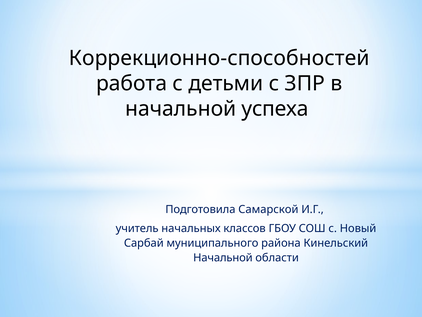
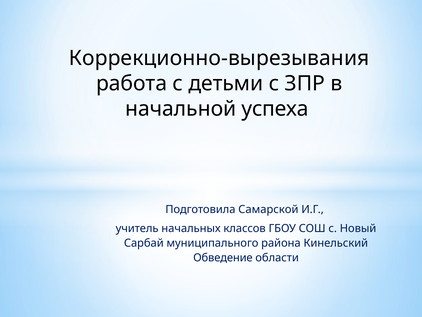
Коррекционно-способностей: Коррекционно-способностей -> Коррекционно-вырезывания
Начальной at (223, 257): Начальной -> Обведение
